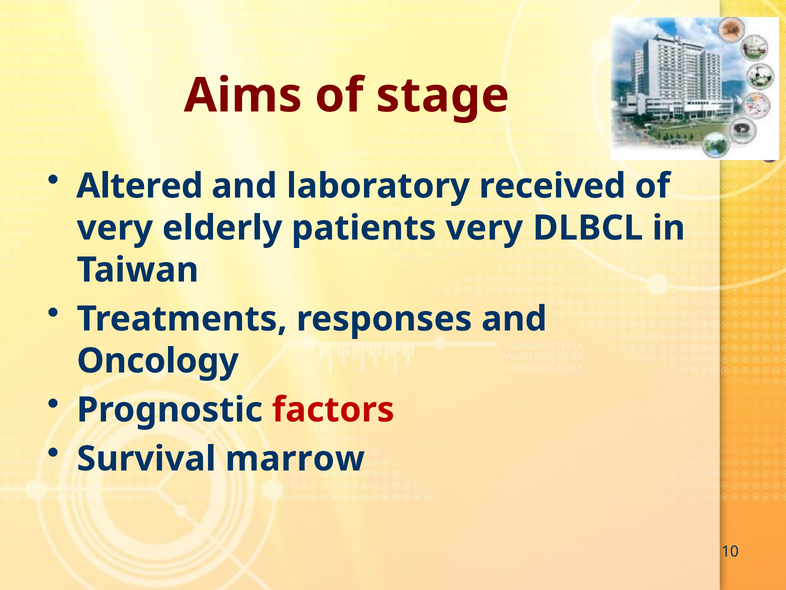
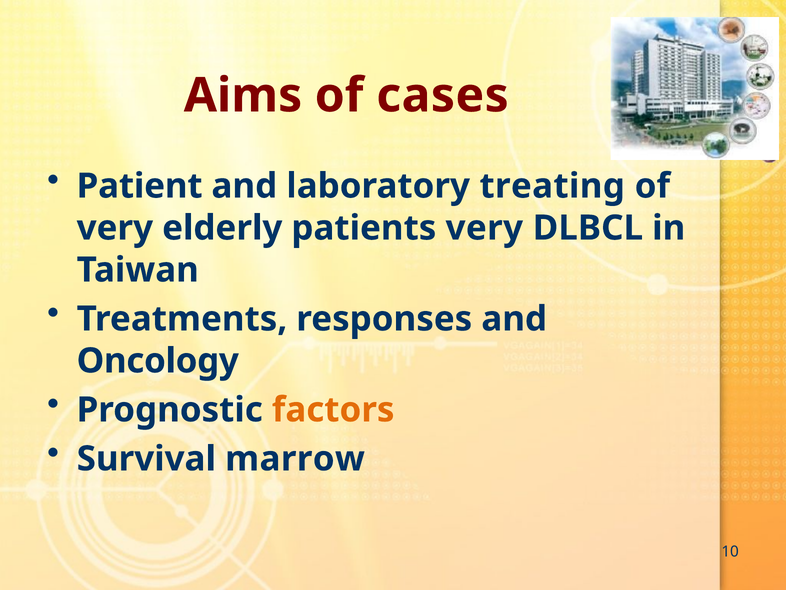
stage: stage -> cases
Altered: Altered -> Patient
received: received -> treating
factors colour: red -> orange
